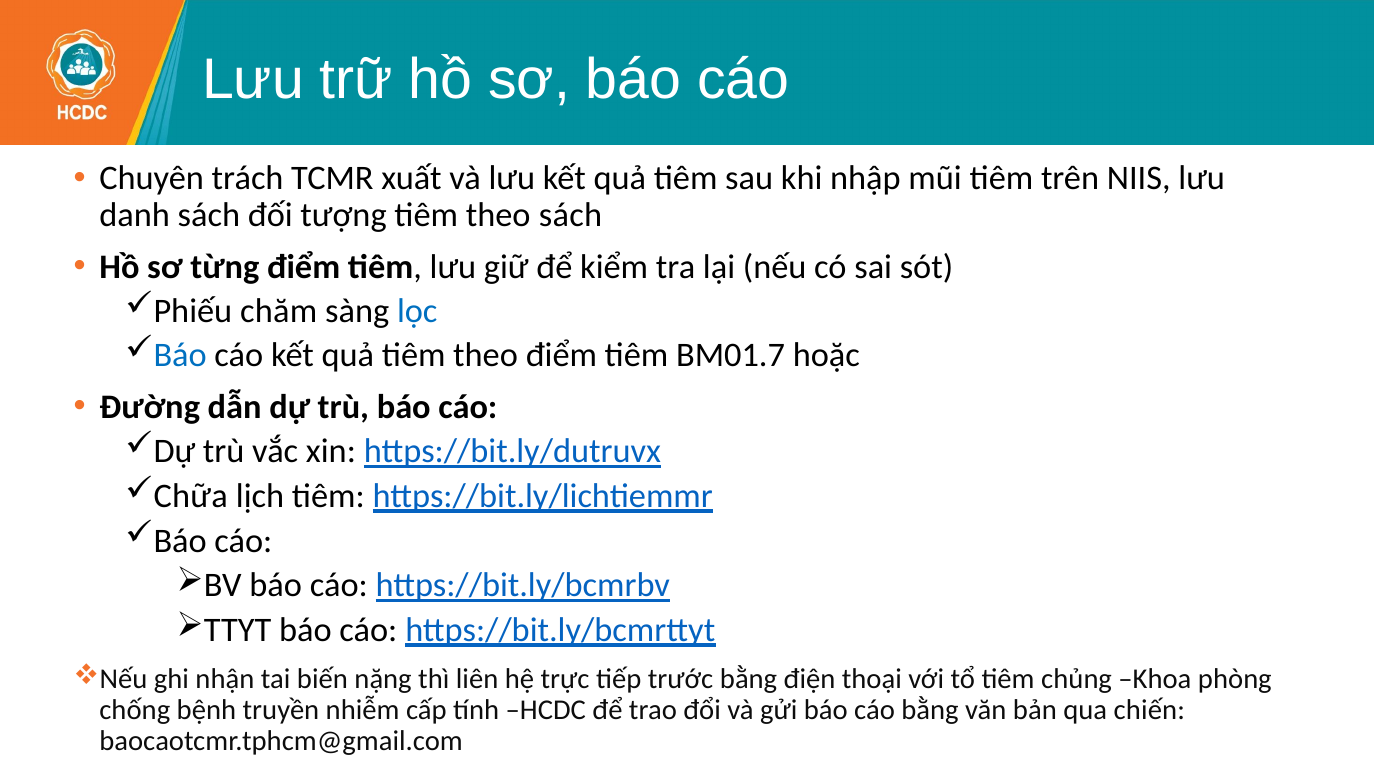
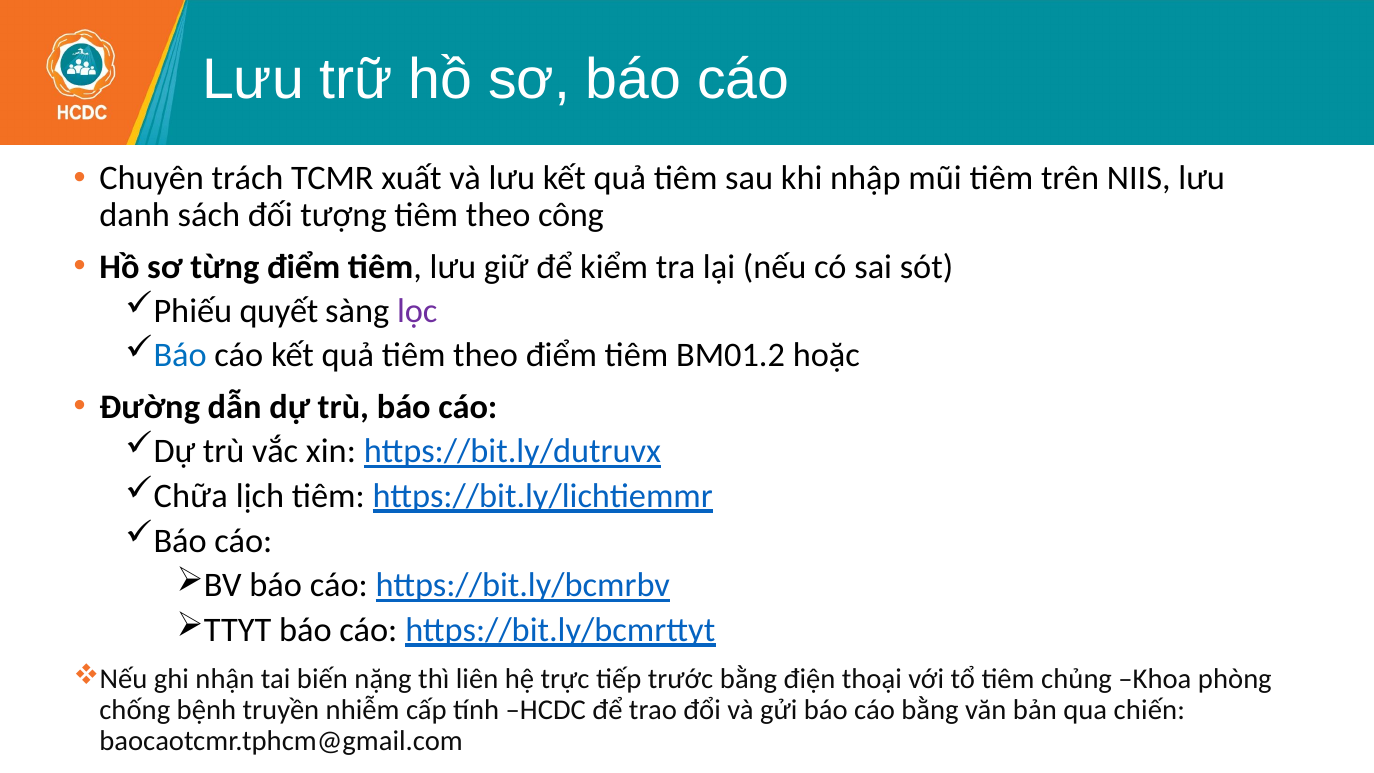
theo sách: sách -> công
chăm: chăm -> quyết
lọc colour: blue -> purple
BM01.7: BM01.7 -> BM01.2
